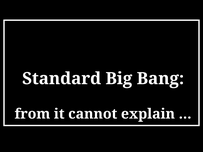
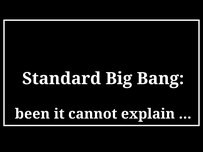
from: from -> been
